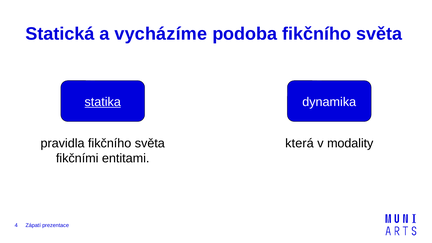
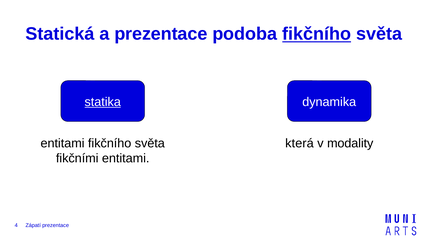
a vycházíme: vycházíme -> prezentace
fikčního at (317, 34) underline: none -> present
pravidla at (63, 143): pravidla -> entitami
